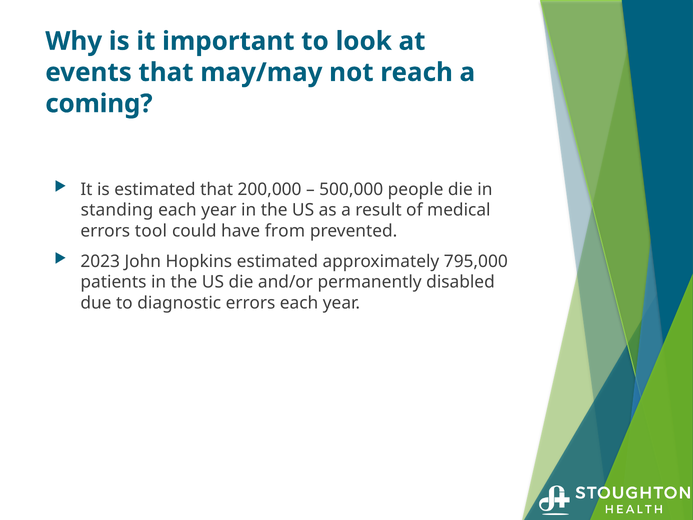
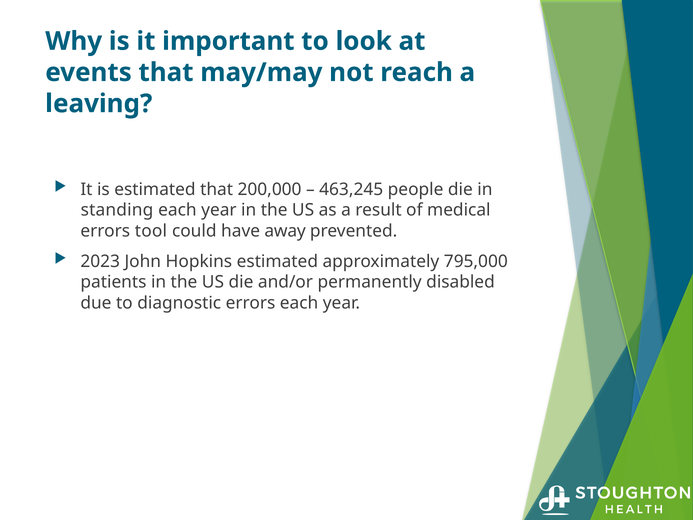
coming: coming -> leaving
500,000: 500,000 -> 463,245
from: from -> away
